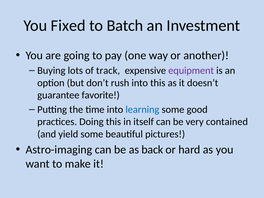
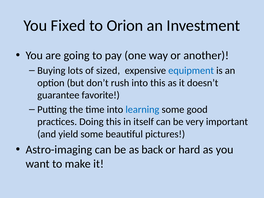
Batch: Batch -> Orion
track: track -> sized
equipment colour: purple -> blue
contained: contained -> important
